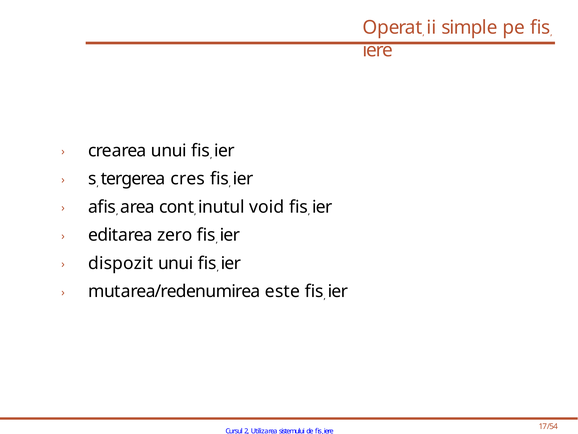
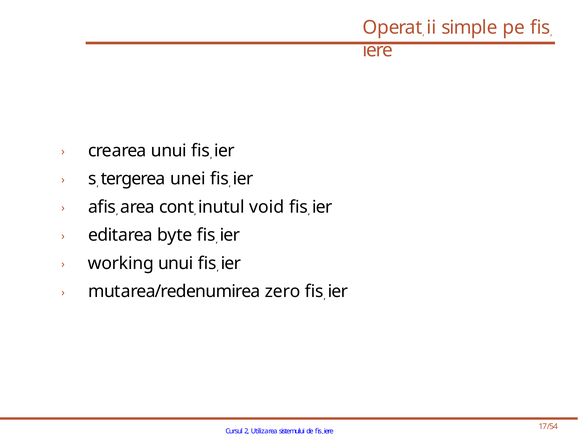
cres: cres -> unei
zero: zero -> byte
dispozit: dispozit -> working
este: este -> zero
